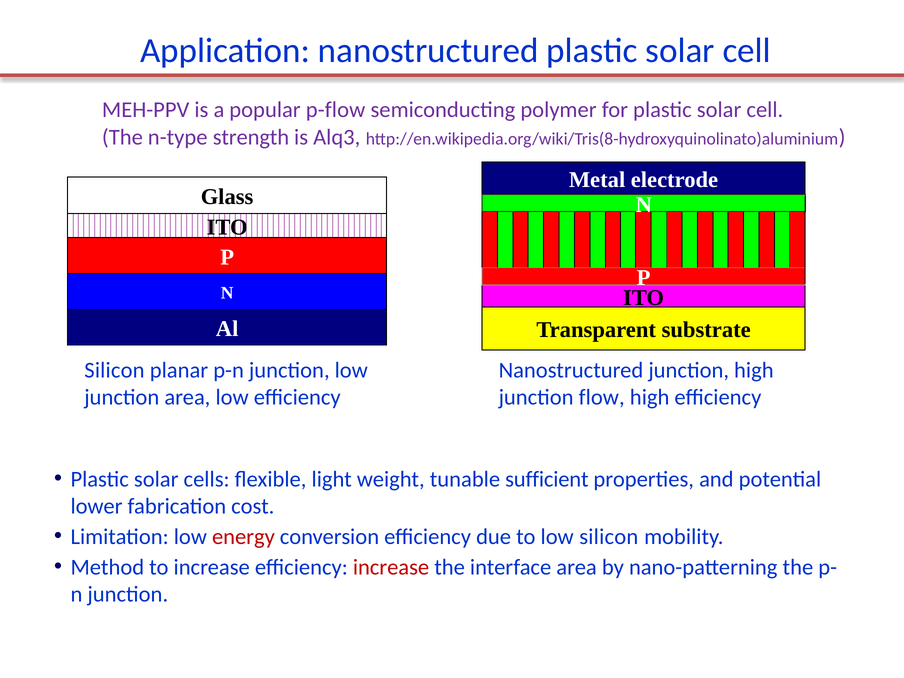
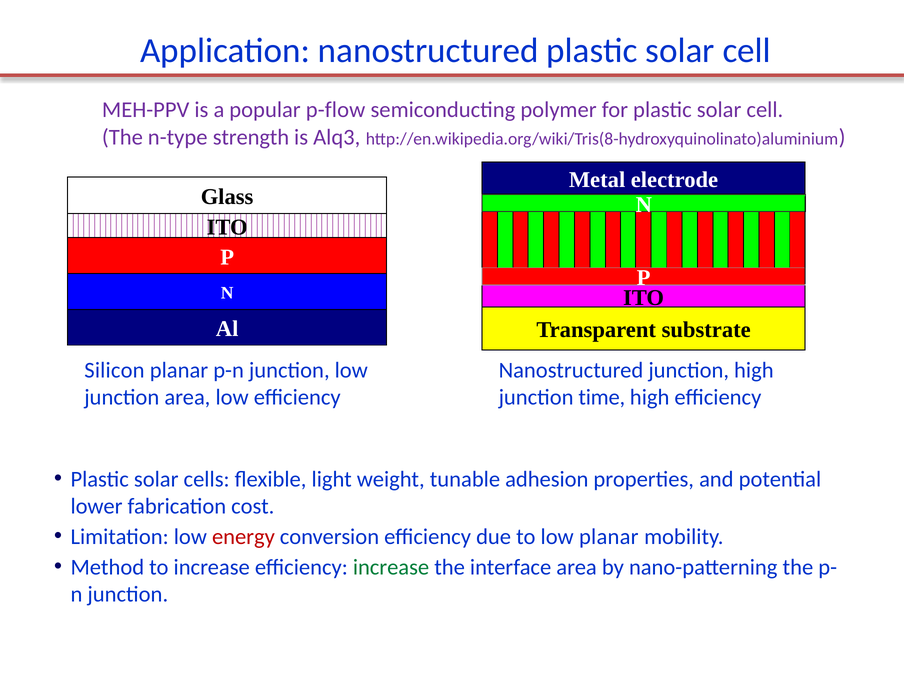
flow: flow -> time
sufficient: sufficient -> adhesion
low silicon: silicon -> planar
increase at (391, 567) colour: red -> green
